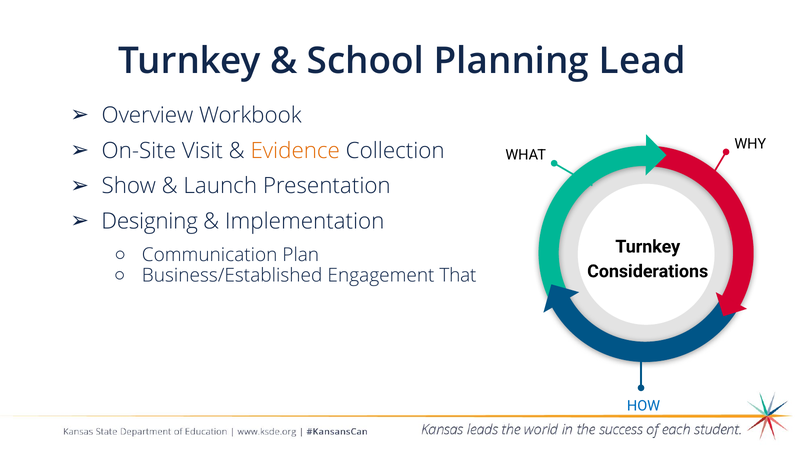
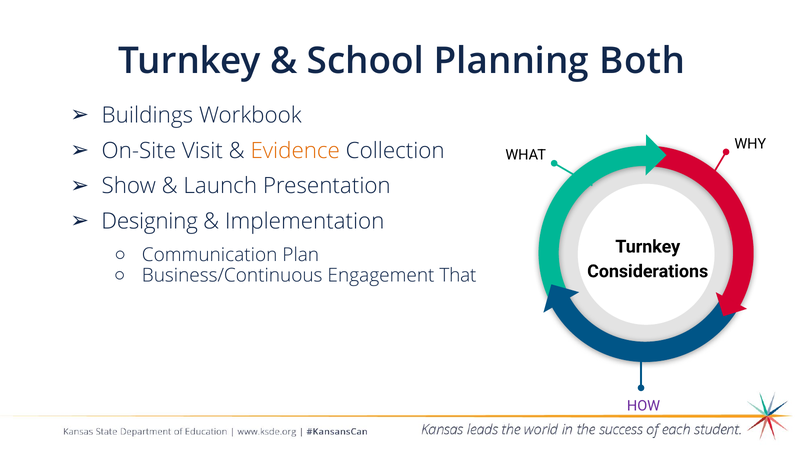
Lead: Lead -> Both
Overview: Overview -> Buildings
Business/Established: Business/Established -> Business/Continuous
HOW colour: blue -> purple
